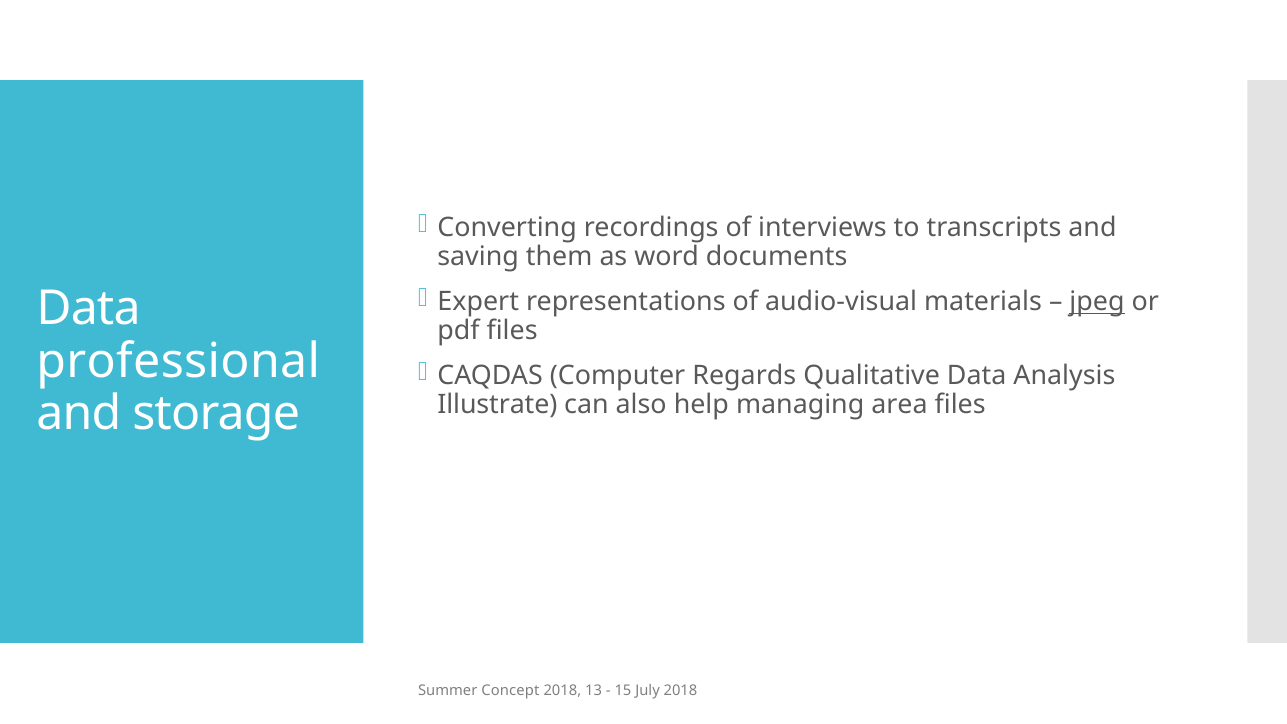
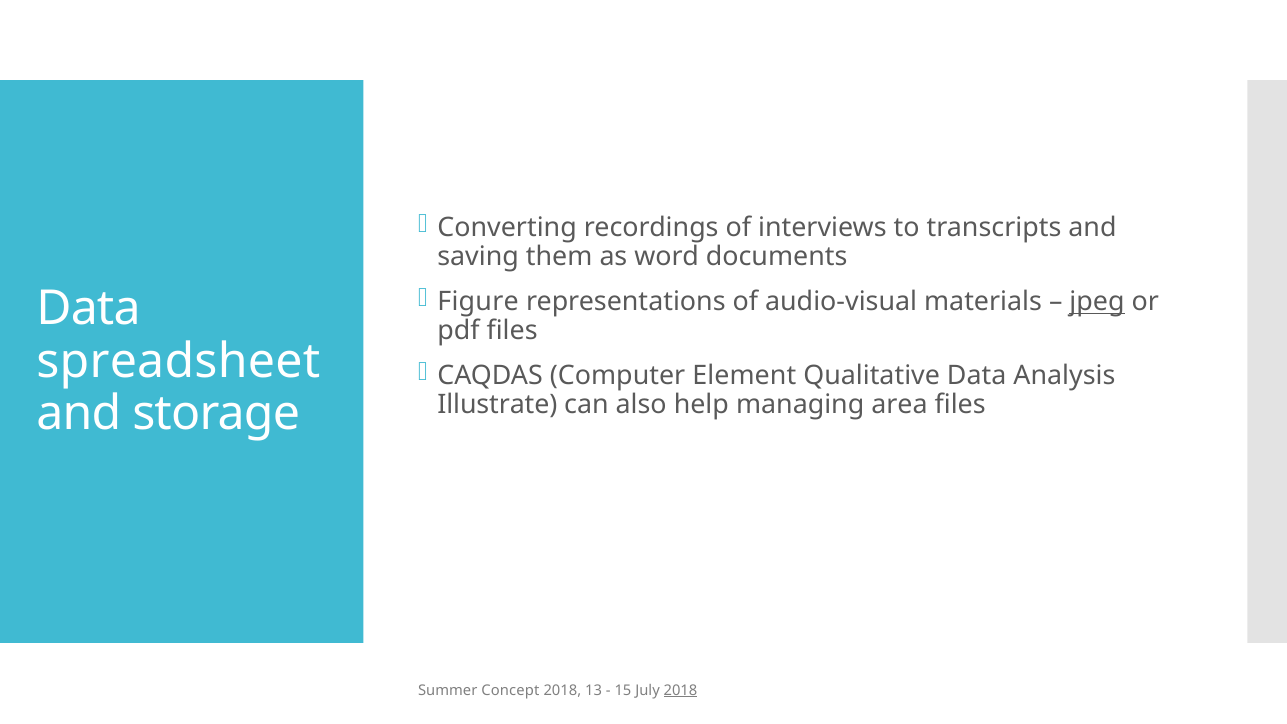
Expert: Expert -> Figure
professional: professional -> spreadsheet
Regards: Regards -> Element
2018 at (680, 690) underline: none -> present
